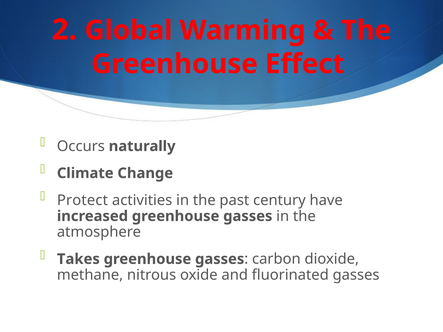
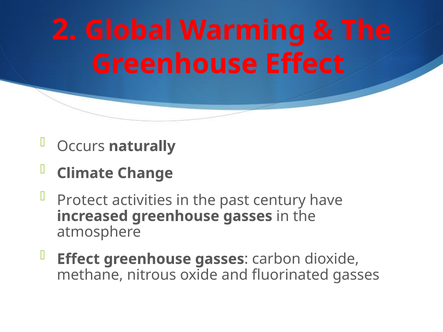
Takes at (78, 259): Takes -> Effect
